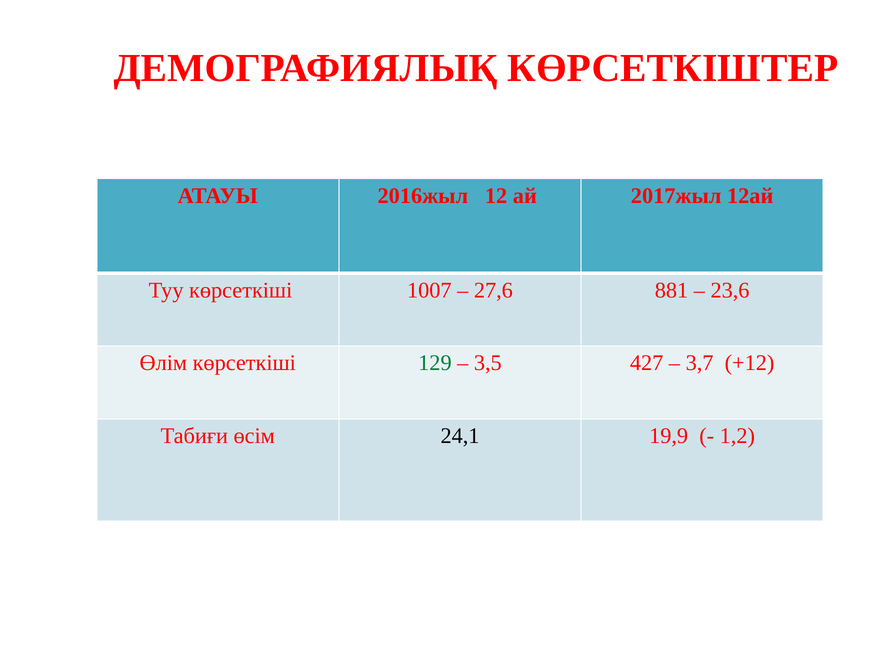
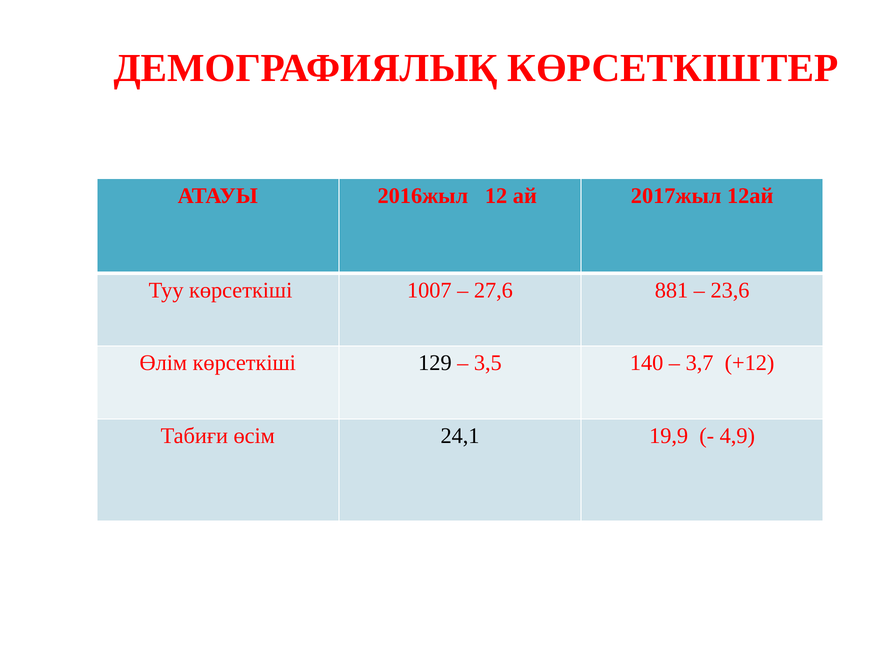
129 colour: green -> black
427: 427 -> 140
1,2: 1,2 -> 4,9
